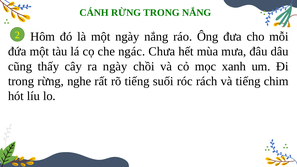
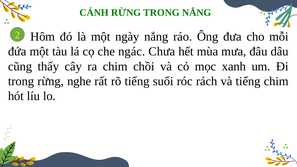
ra ngày: ngày -> chim
